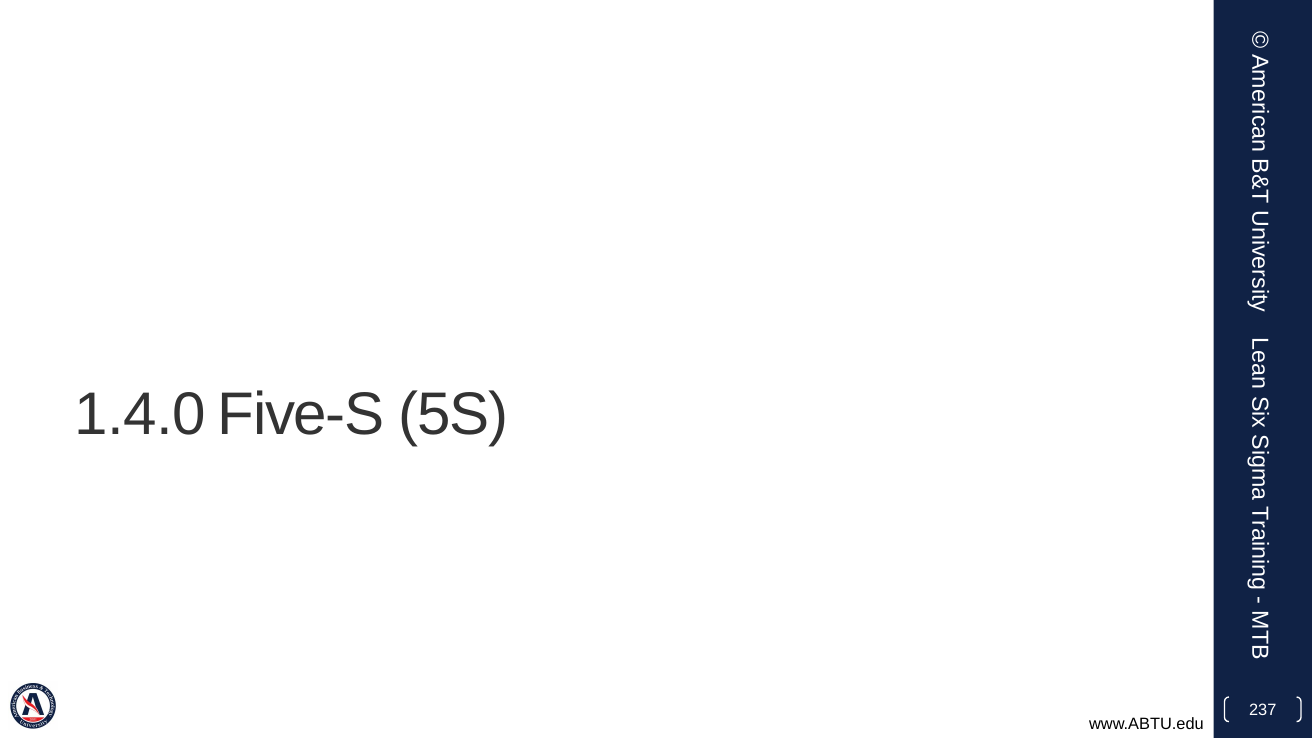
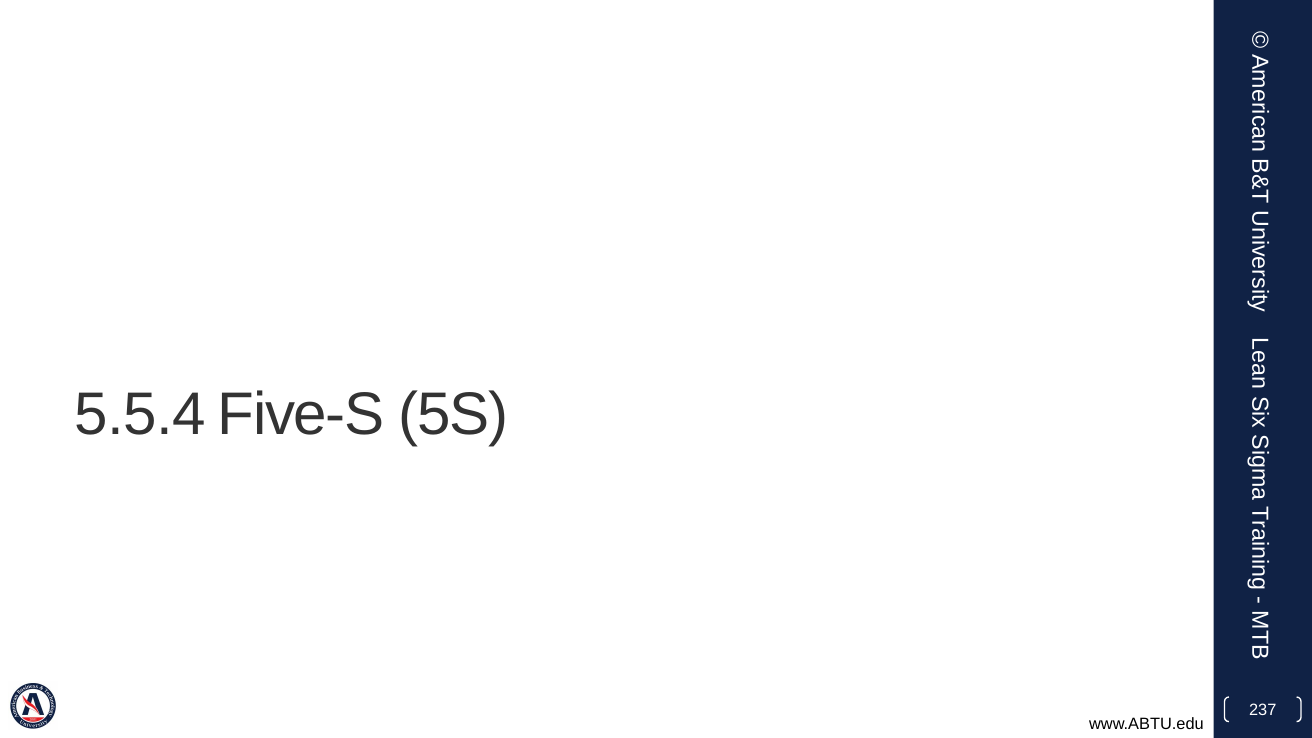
1.4.0: 1.4.0 -> 5.5.4
